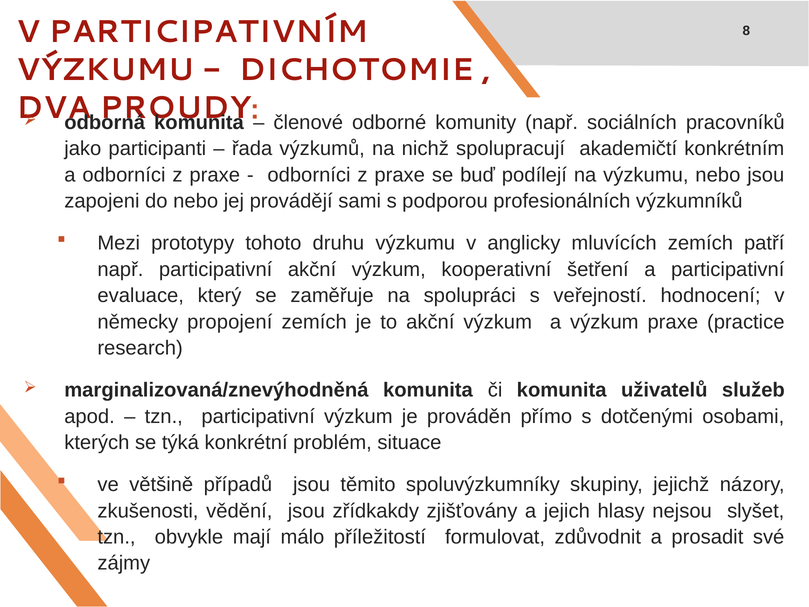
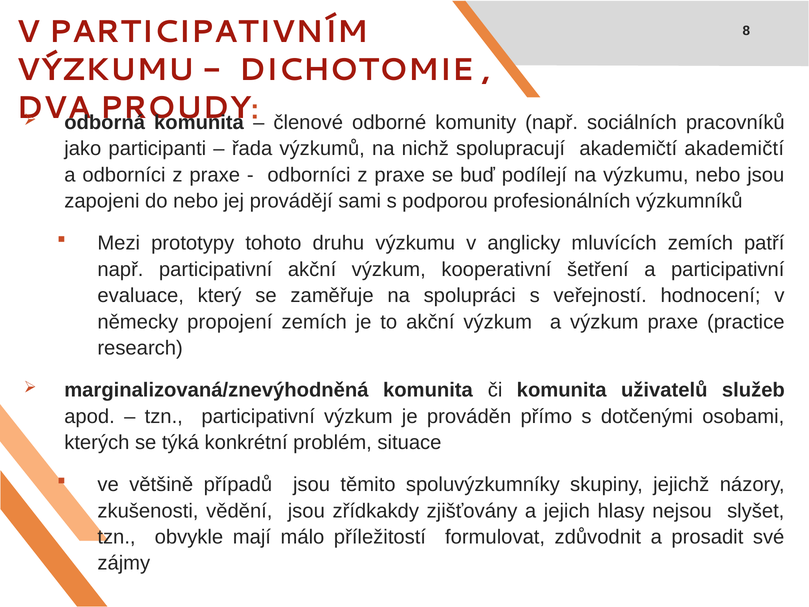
akademičtí konkrétním: konkrétním -> akademičtí
